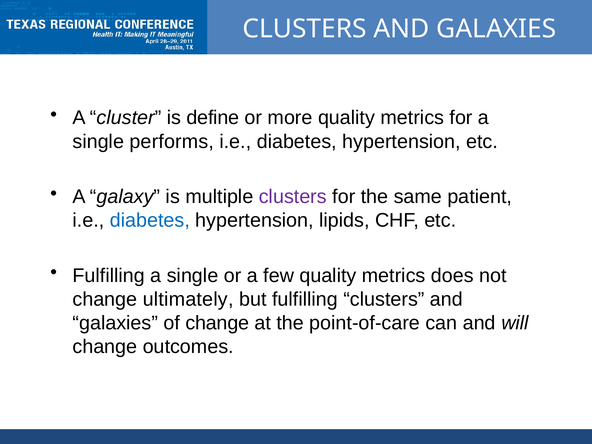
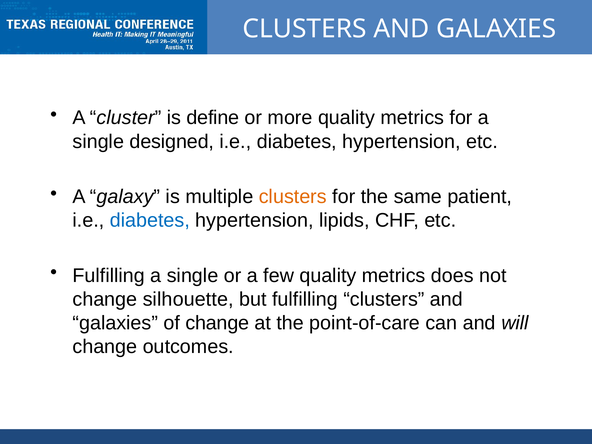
performs: performs -> designed
clusters at (293, 197) colour: purple -> orange
ultimately: ultimately -> silhouette
